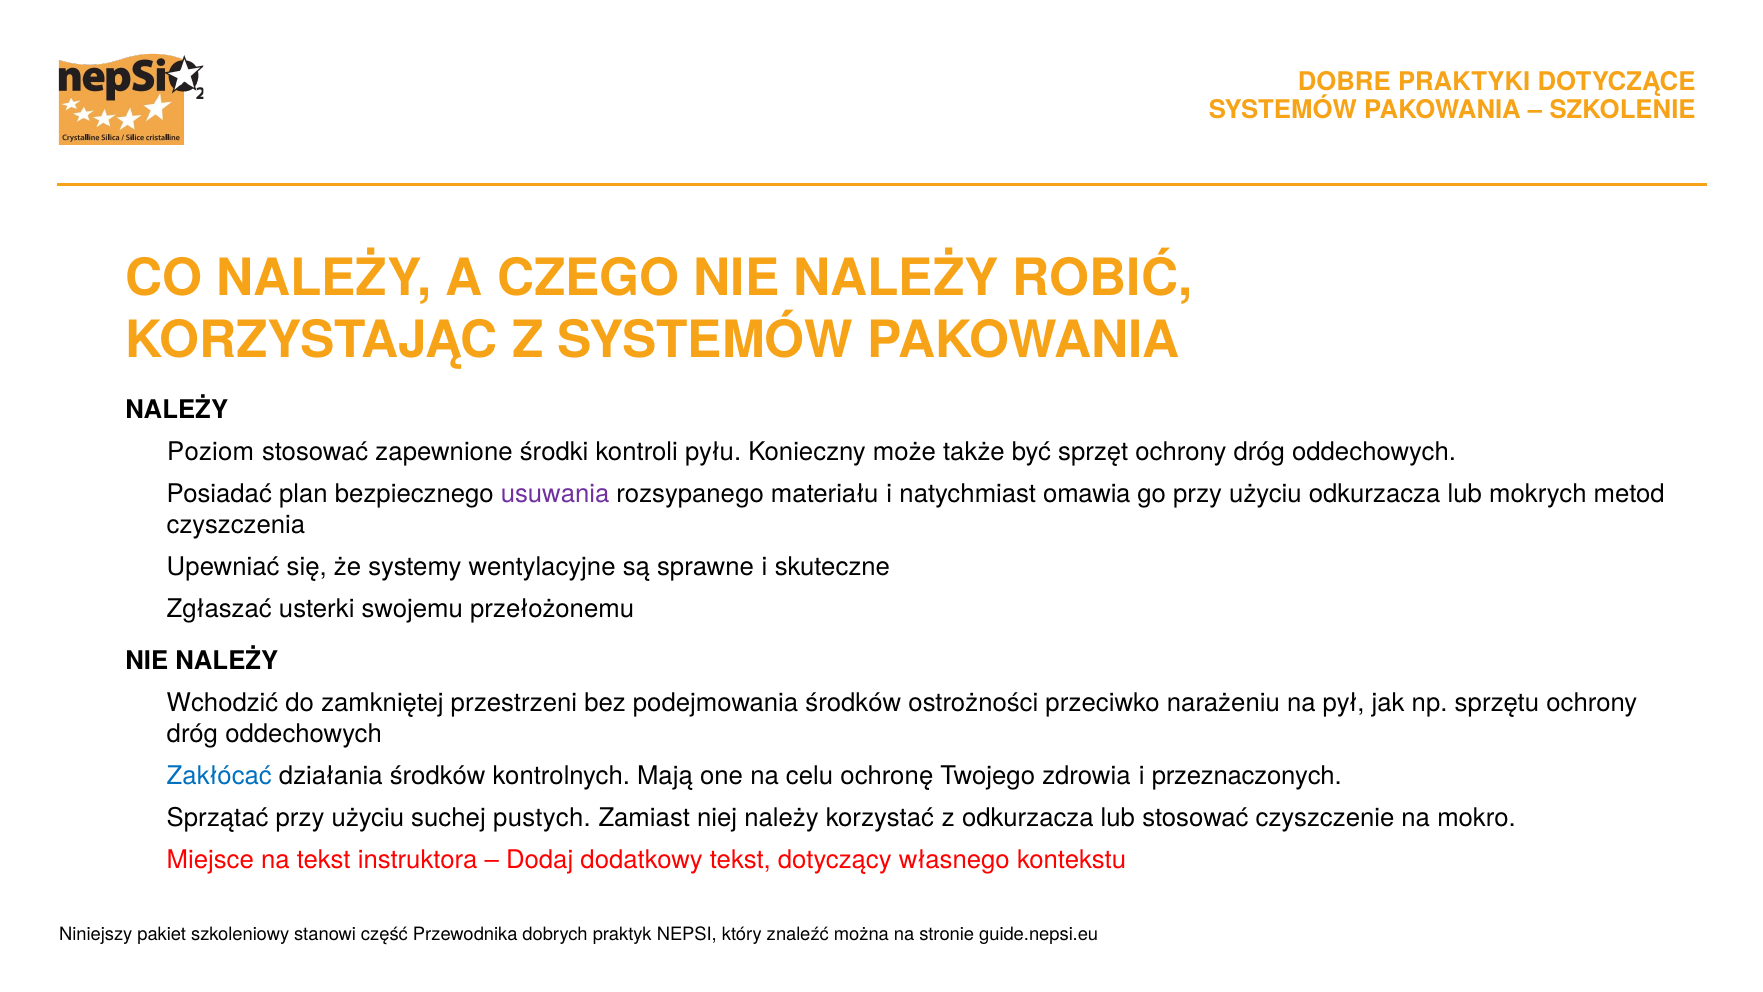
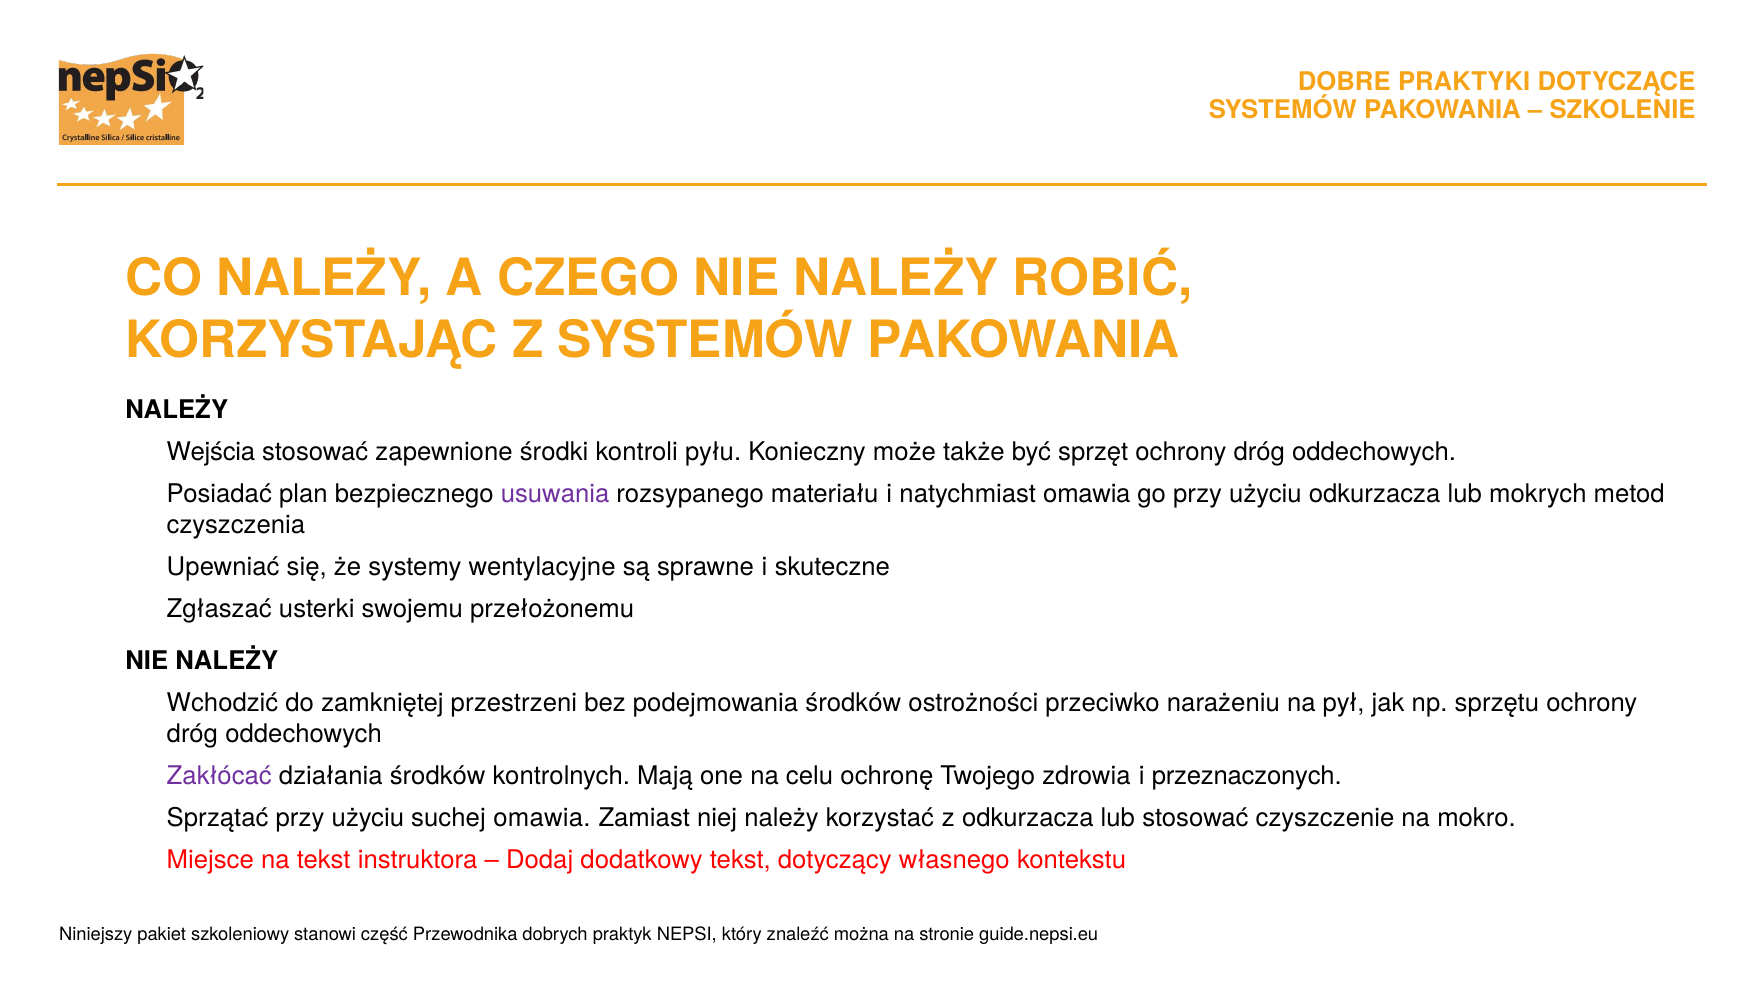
Poziom: Poziom -> Wejścia
Zakłócać colour: blue -> purple
suchej pustych: pustych -> omawia
